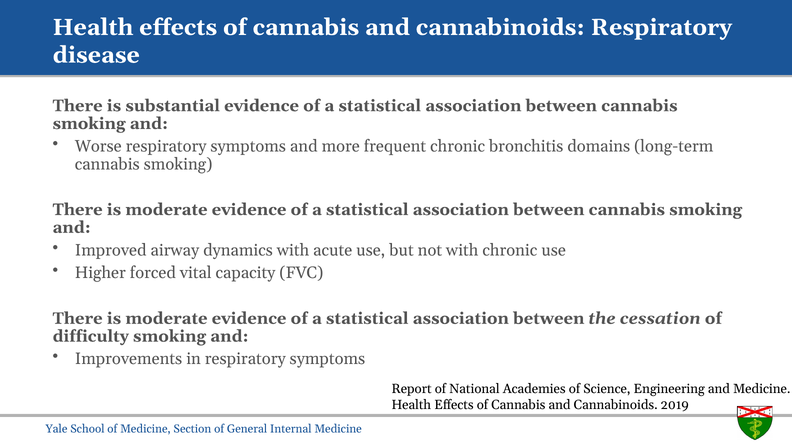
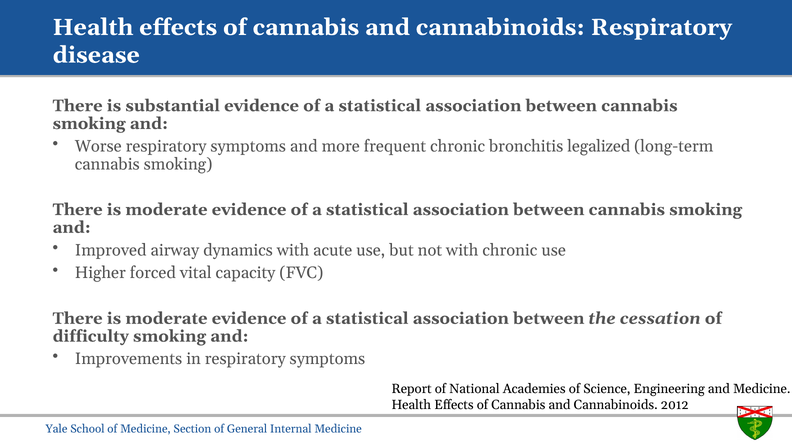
domains: domains -> legalized
2019: 2019 -> 2012
